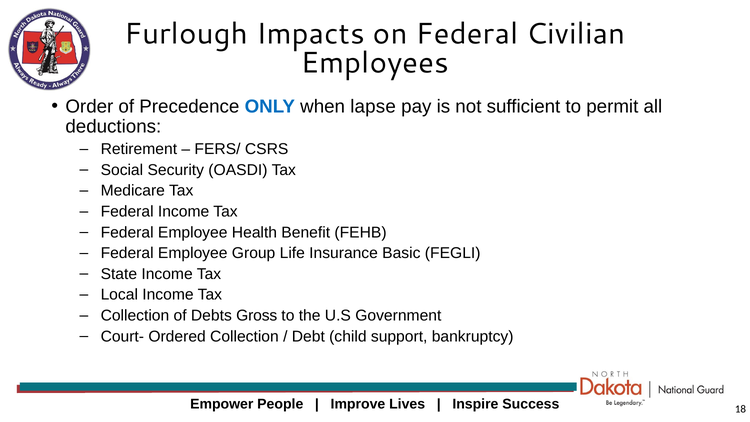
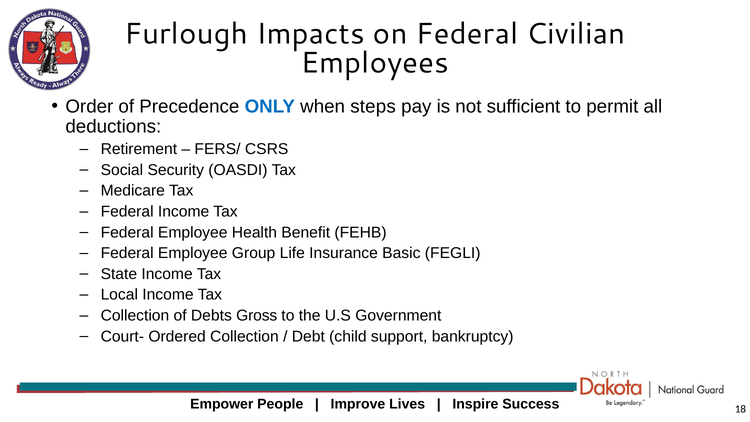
lapse: lapse -> steps
